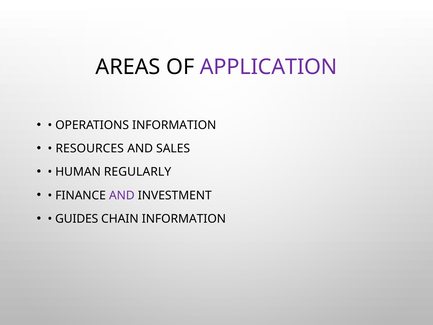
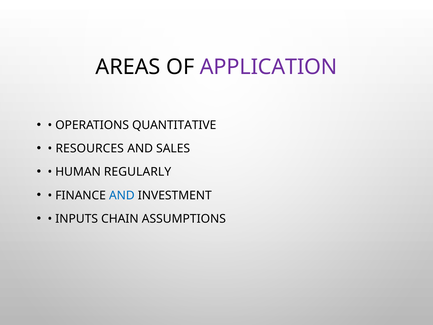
OPERATIONS INFORMATION: INFORMATION -> QUANTITATIVE
AND at (122, 195) colour: purple -> blue
GUIDES: GUIDES -> INPUTS
CHAIN INFORMATION: INFORMATION -> ASSUMPTIONS
